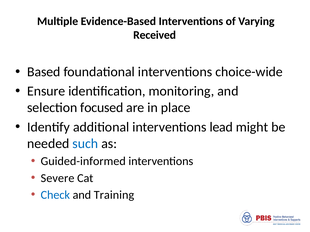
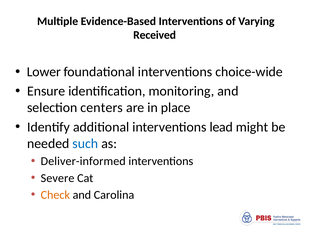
Based: Based -> Lower
focused: focused -> centers
Guided-informed: Guided-informed -> Deliver-informed
Check colour: blue -> orange
Training: Training -> Carolina
